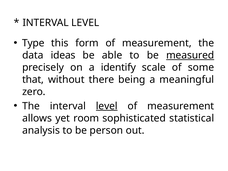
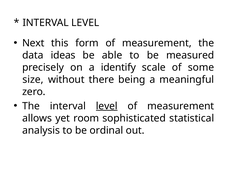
Type: Type -> Next
measured underline: present -> none
that: that -> size
person: person -> ordinal
